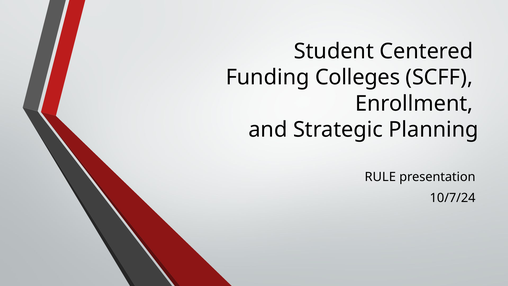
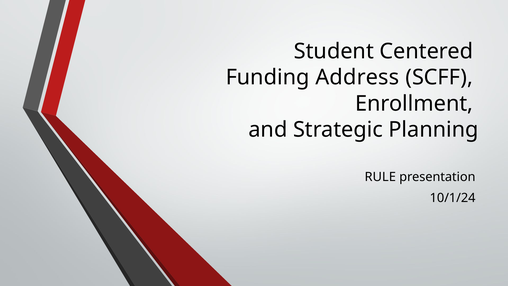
Colleges: Colleges -> Address
10/7/24: 10/7/24 -> 10/1/24
